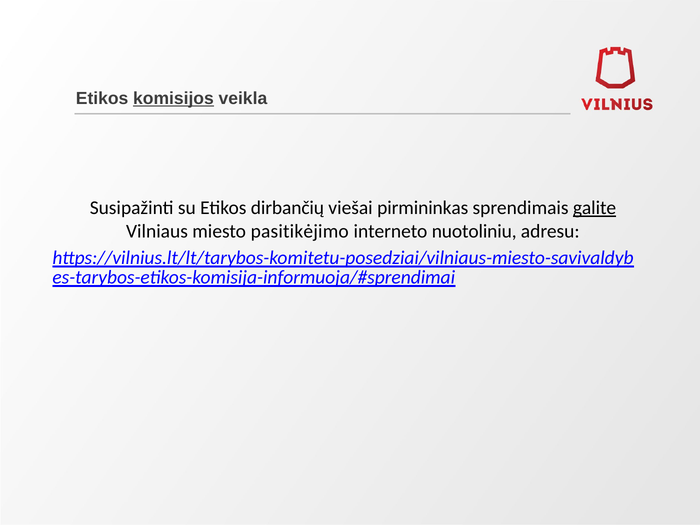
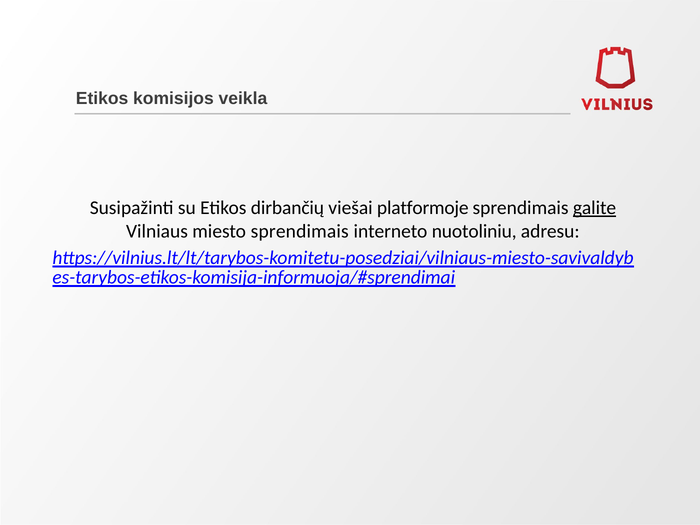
komisijos underline: present -> none
pirmininkas: pirmininkas -> platformoje
miesto pasitikėjimo: pasitikėjimo -> sprendimais
